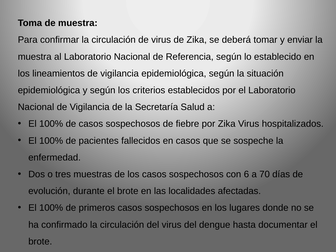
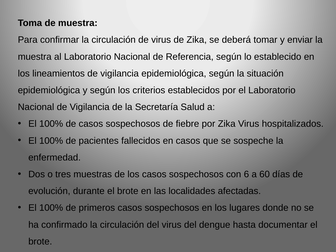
70: 70 -> 60
